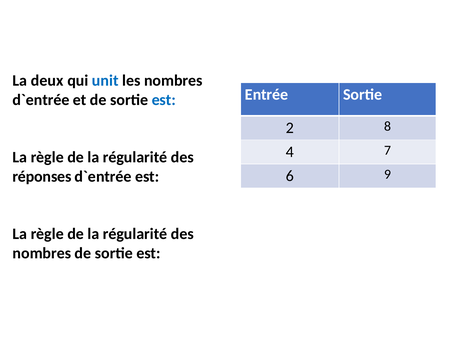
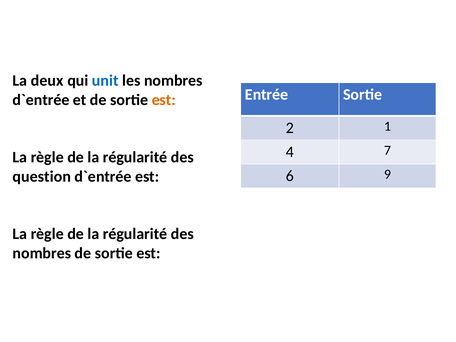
est at (164, 100) colour: blue -> orange
8: 8 -> 1
réponses: réponses -> question
